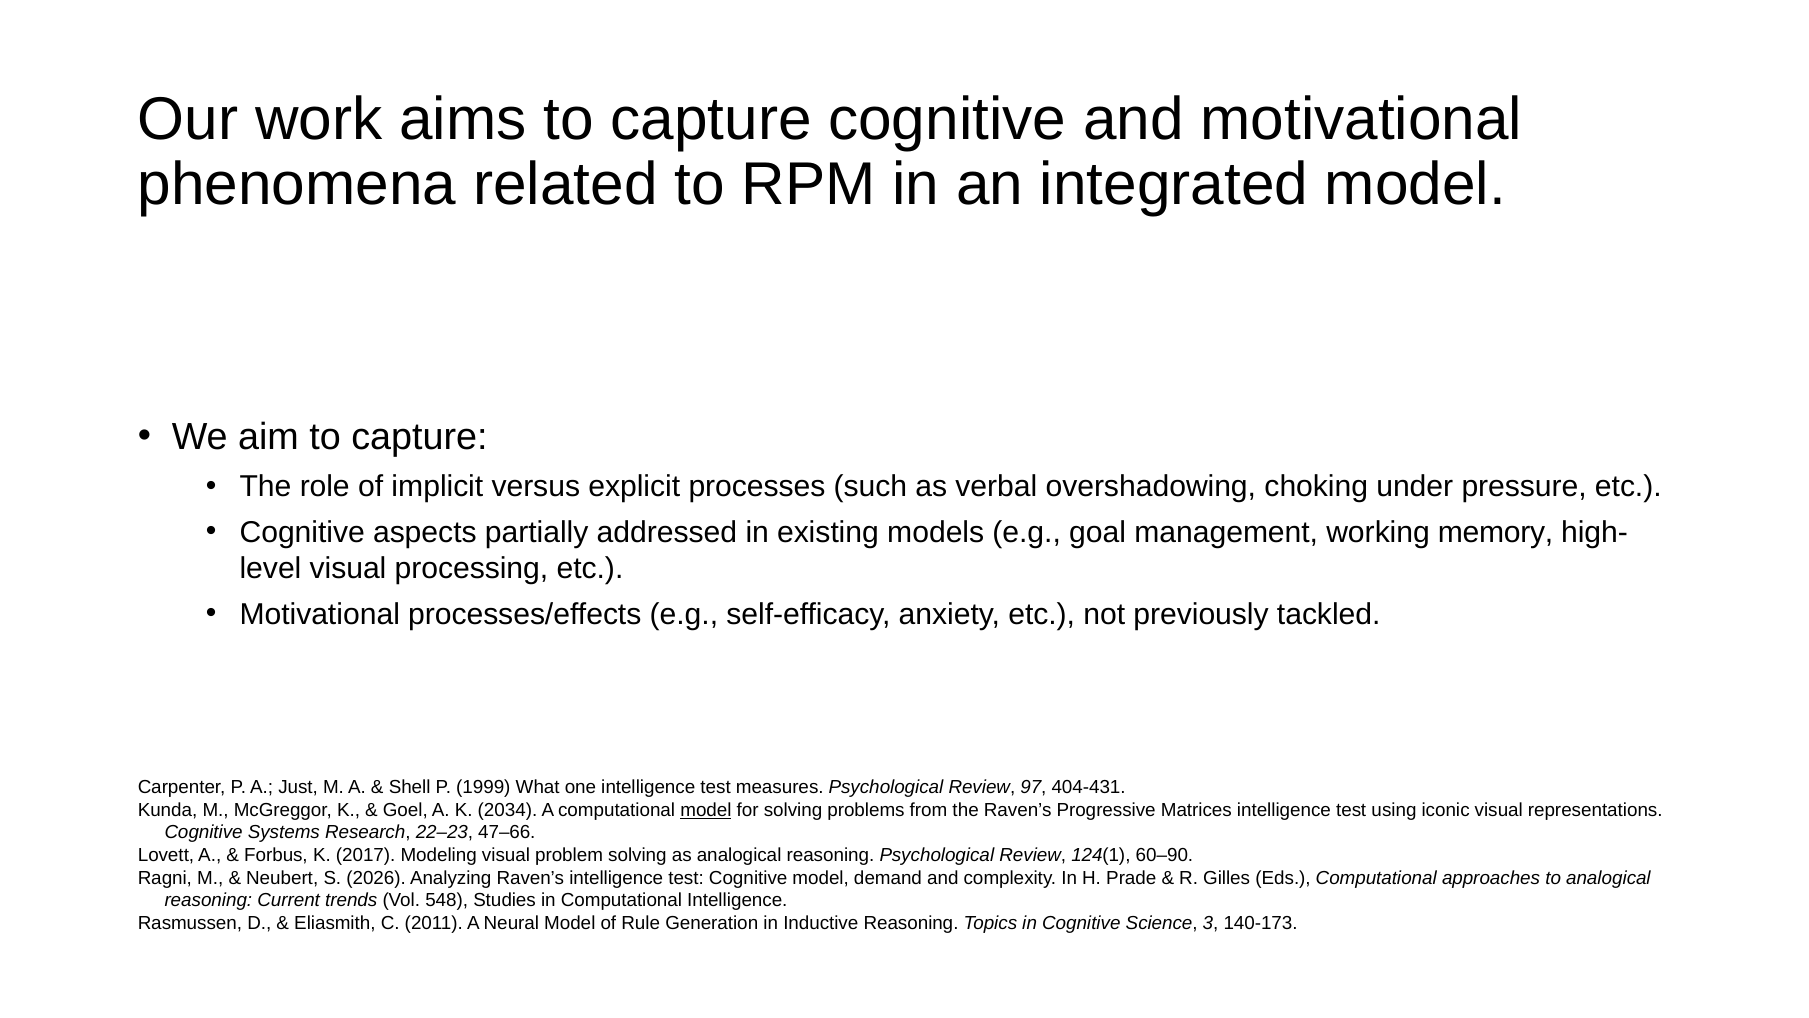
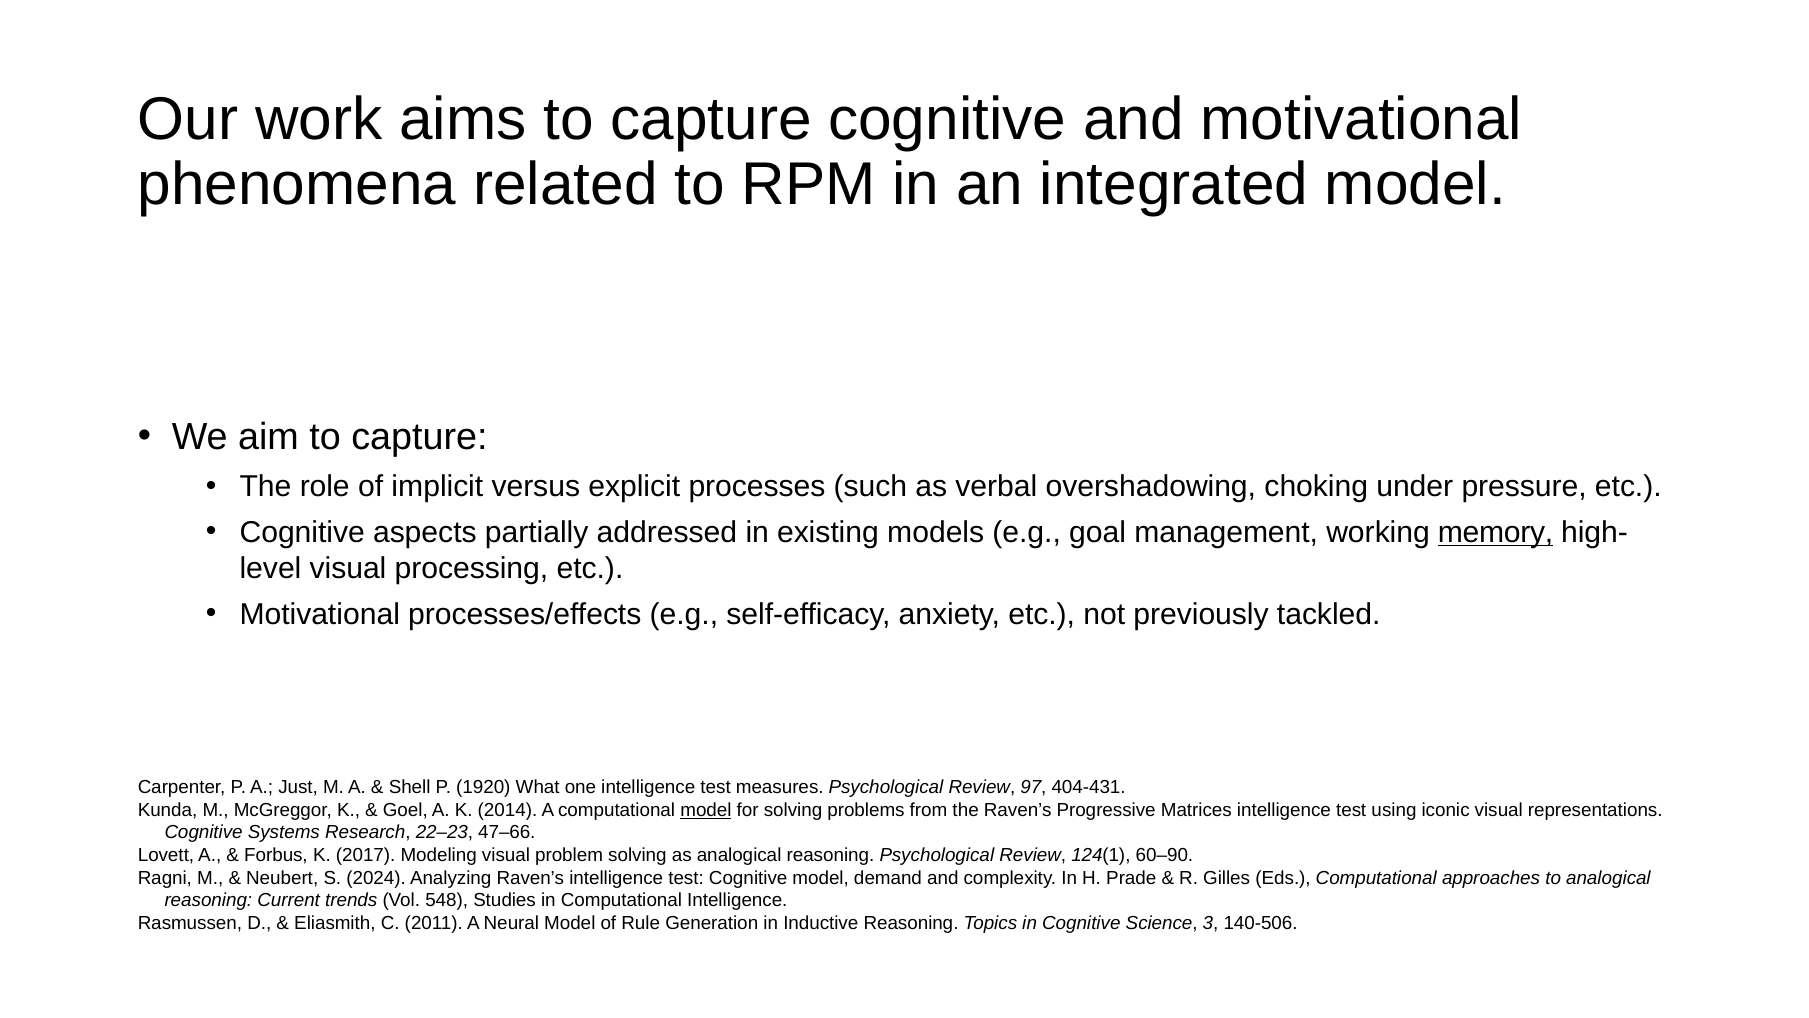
memory underline: none -> present
1999: 1999 -> 1920
2034: 2034 -> 2014
2026: 2026 -> 2024
140-173: 140-173 -> 140-506
